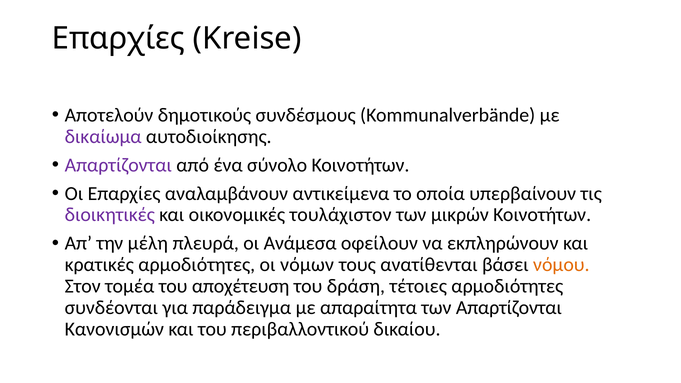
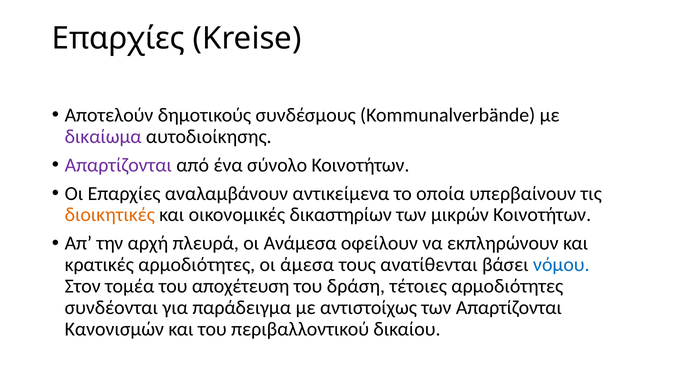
διοικητικές colour: purple -> orange
τουλάχιστον: τουλάχιστον -> δικαστηρίων
µέλη: µέλη -> αρχή
νόμων: νόμων -> άµεσα
νόµου colour: orange -> blue
απαραίτητα: απαραίτητα -> αντιστοίχως
